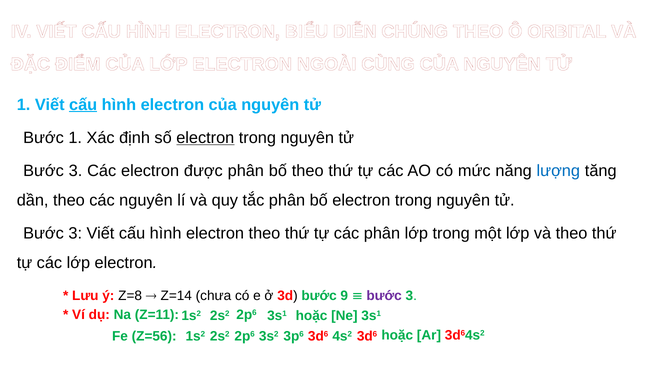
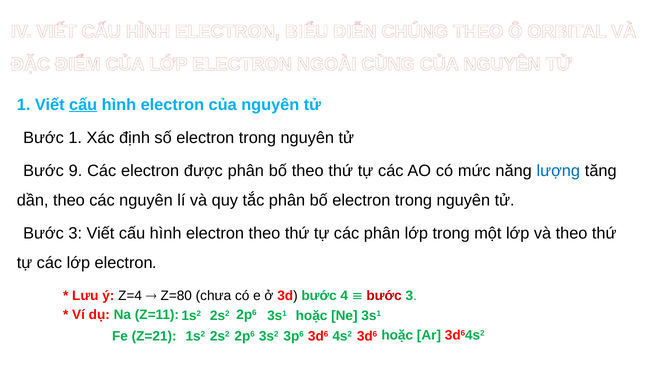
electron at (205, 137) underline: present -> none
3 at (76, 170): 3 -> 9
Z=8: Z=8 -> Z=4
Z=14: Z=14 -> Z=80
9: 9 -> 4
bước at (384, 295) colour: purple -> red
Z=56: Z=56 -> Z=21
